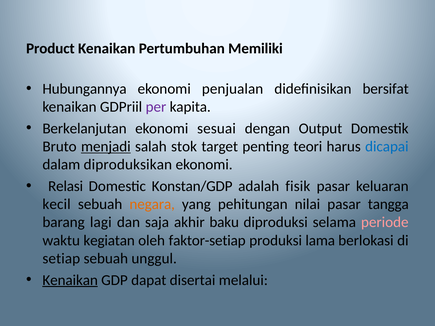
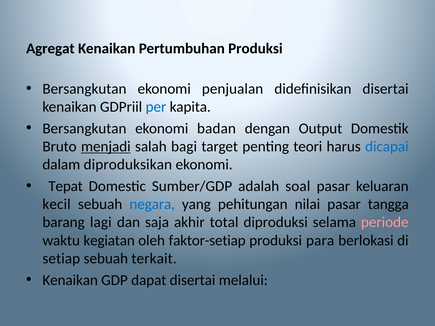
Product: Product -> Agregat
Pertumbuhan Memiliki: Memiliki -> Produksi
Hubungannya at (85, 89): Hubungannya -> Bersangkutan
didefinisikan bersifat: bersifat -> disertai
per colour: purple -> blue
Berkelanjutan at (85, 129): Berkelanjutan -> Bersangkutan
sesuai: sesuai -> badan
stok: stok -> bagi
Relasi: Relasi -> Tepat
Konstan/GDP: Konstan/GDP -> Sumber/GDP
fisik: fisik -> soal
negara colour: orange -> blue
baku: baku -> total
lama: lama -> para
unggul: unggul -> terkait
Kenaikan at (70, 280) underline: present -> none
